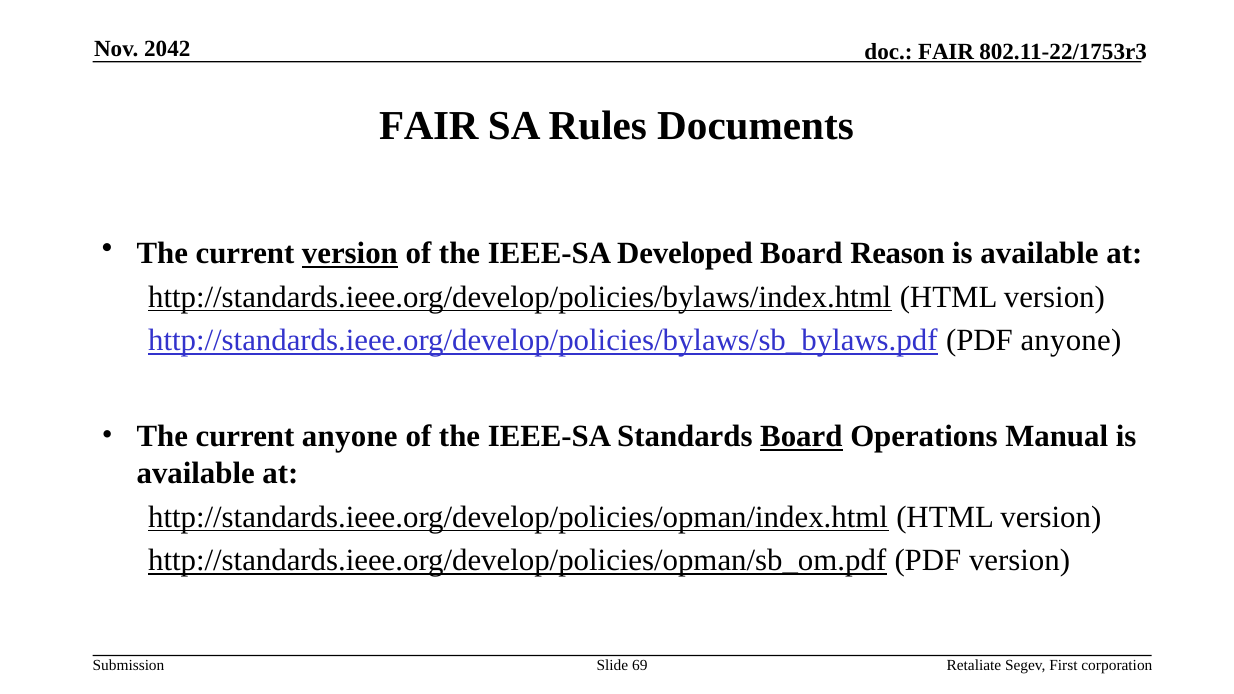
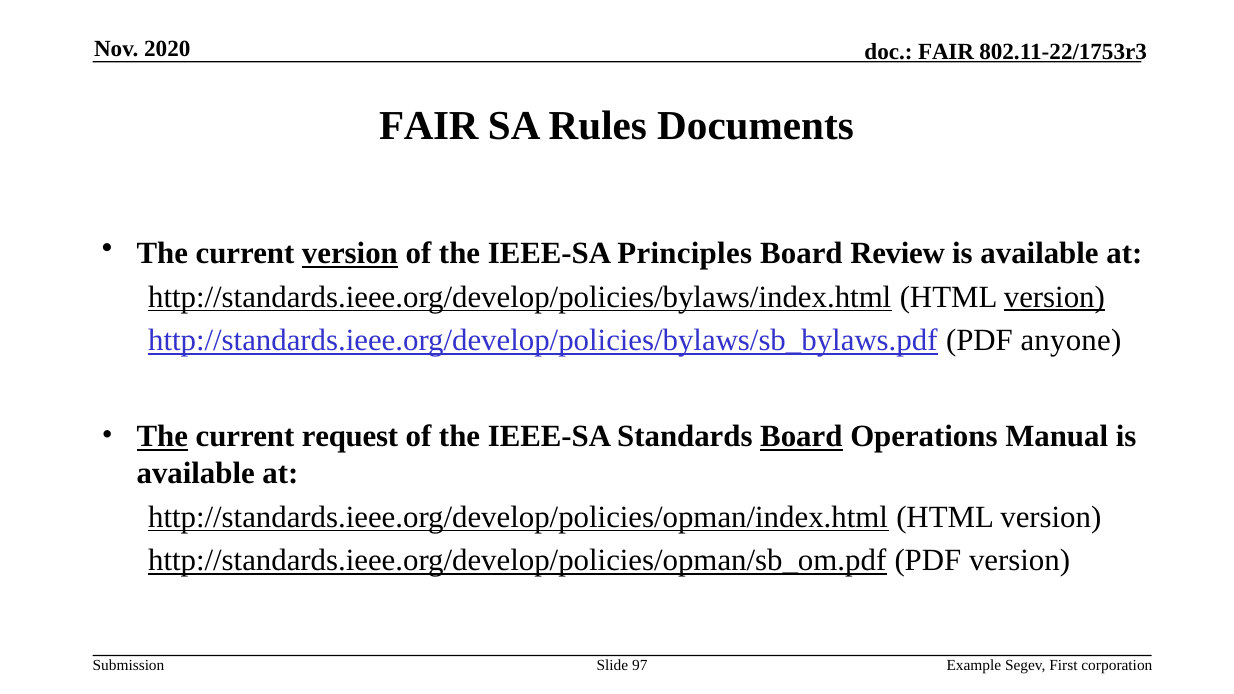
2042: 2042 -> 2020
Developed: Developed -> Principles
Reason: Reason -> Review
version at (1054, 297) underline: none -> present
The at (162, 437) underline: none -> present
current anyone: anyone -> request
69: 69 -> 97
Retaliate: Retaliate -> Example
